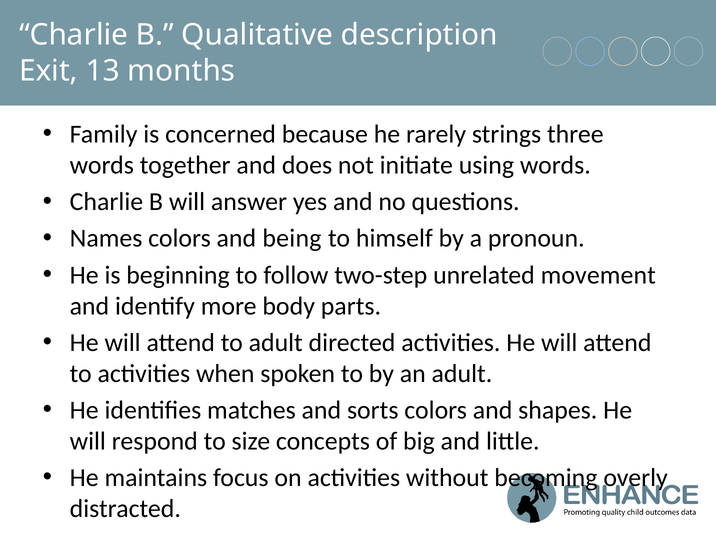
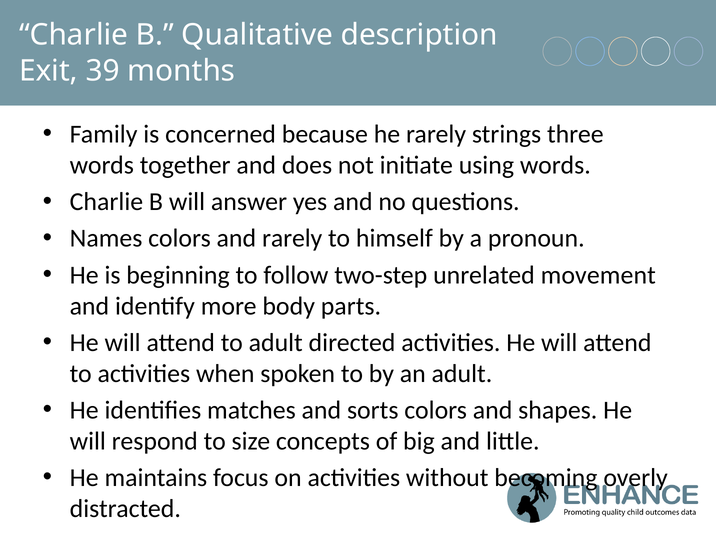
13: 13 -> 39
and being: being -> rarely
